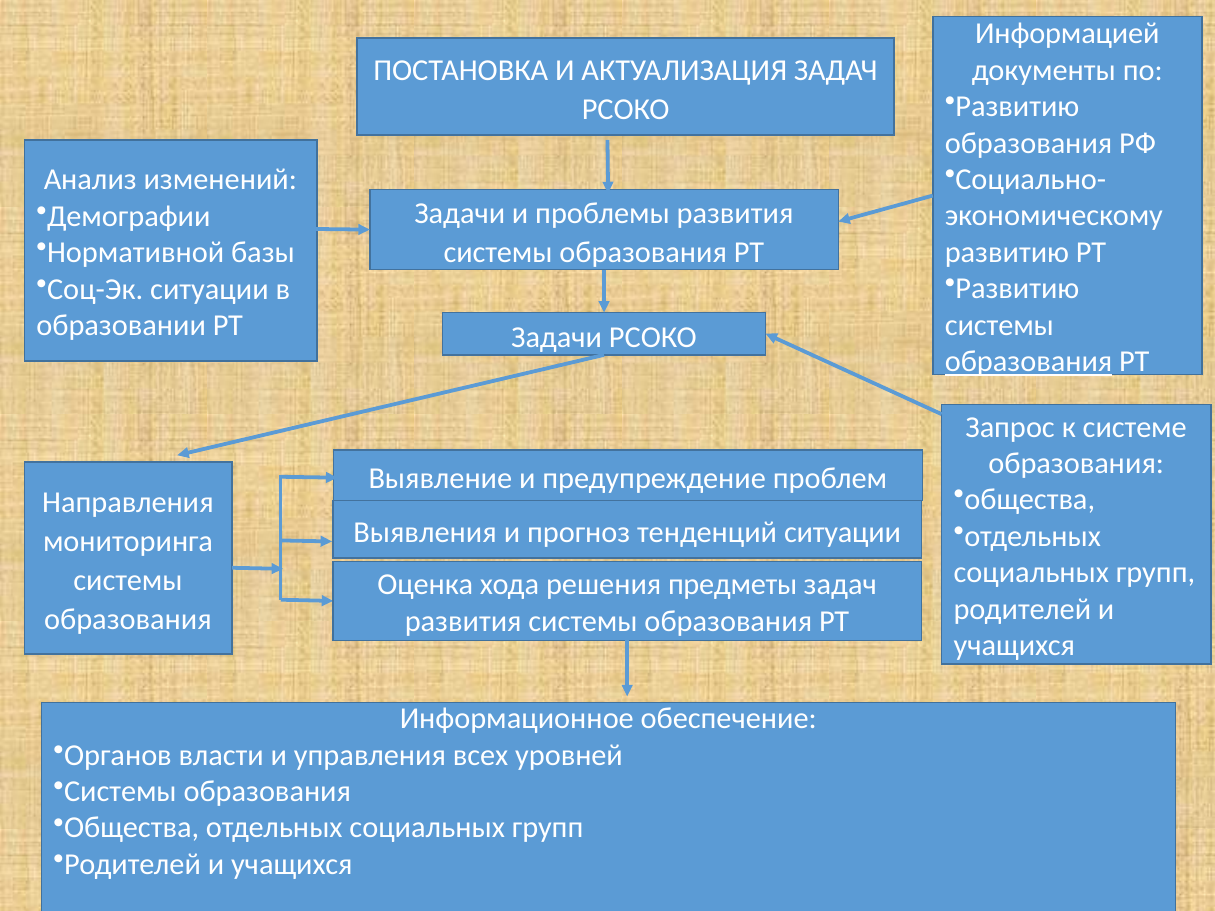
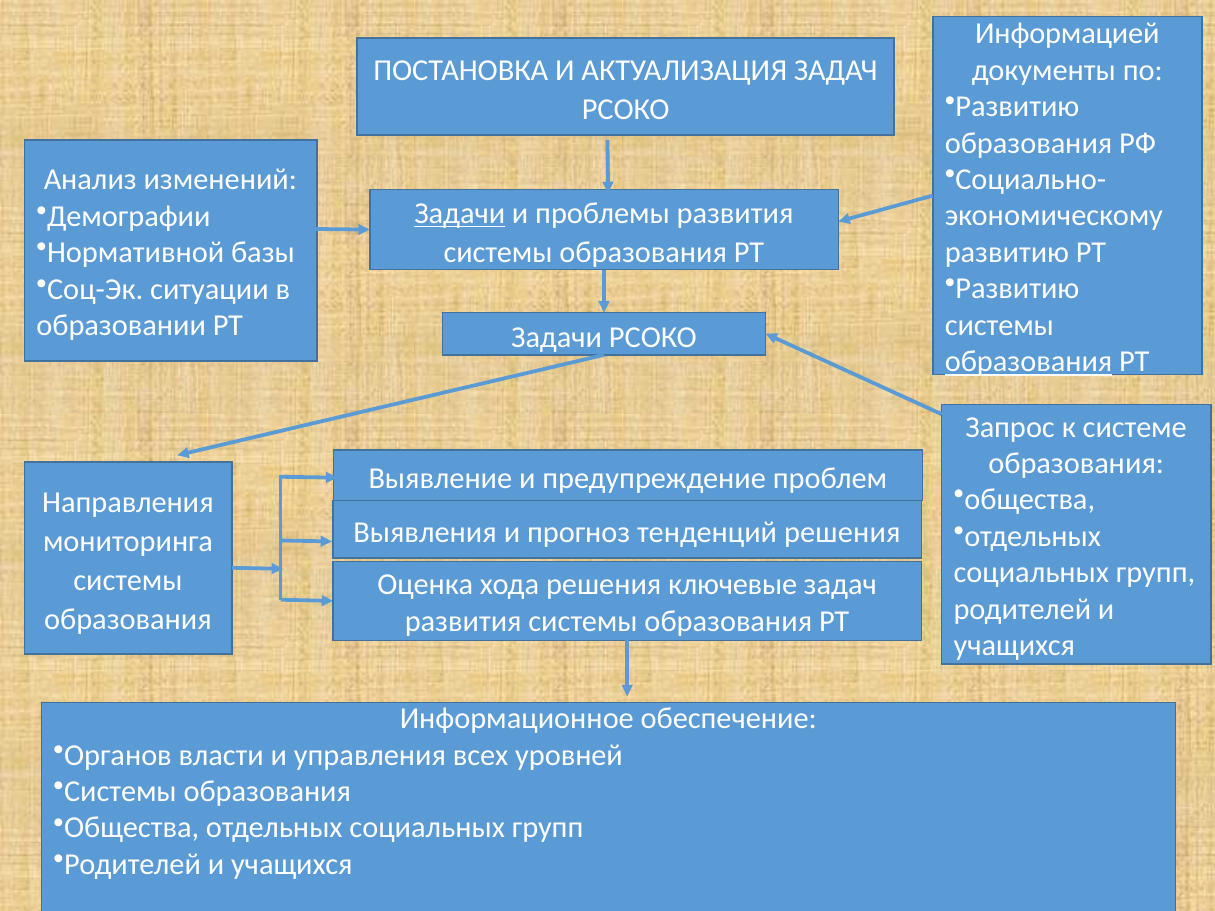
Задачи at (460, 214) underline: none -> present
тенденций ситуации: ситуации -> решения
предметы: предметы -> ключевые
